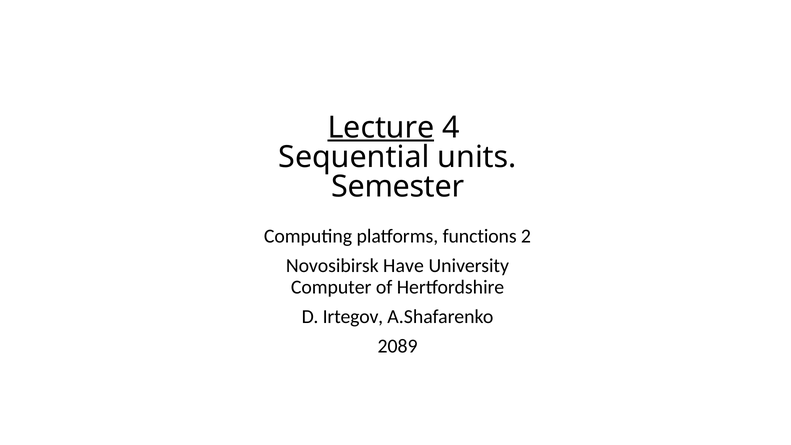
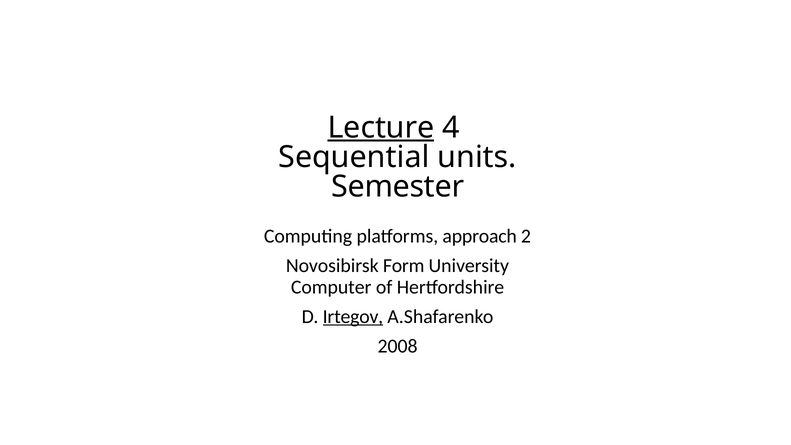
functions: functions -> approach
Have: Have -> Form
Irtegov underline: none -> present
2089: 2089 -> 2008
